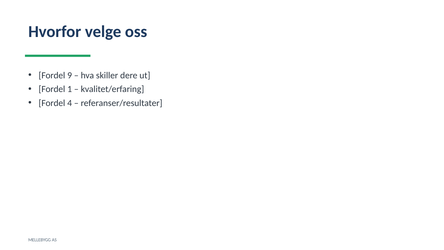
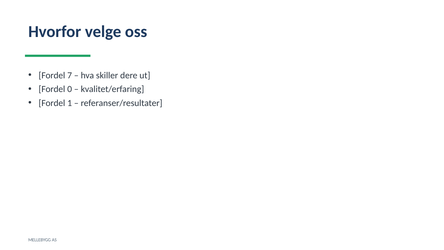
9: 9 -> 7
1: 1 -> 0
4: 4 -> 1
